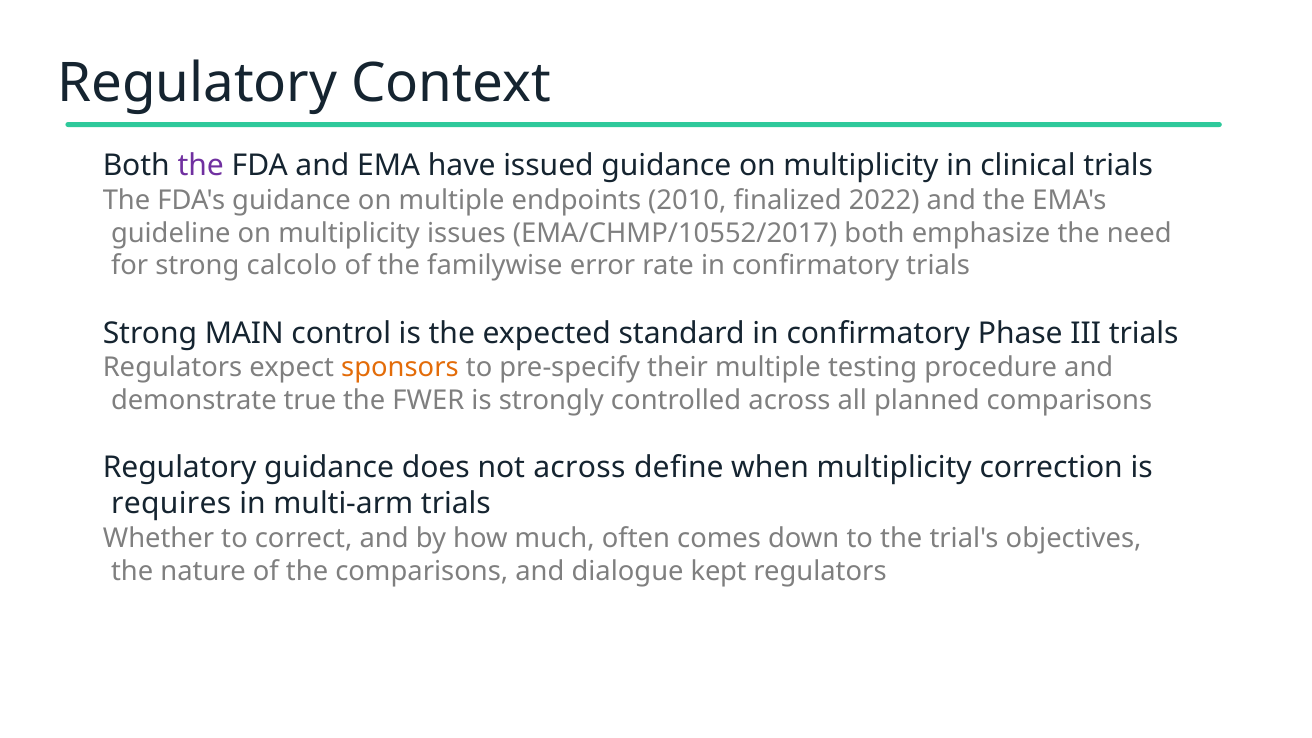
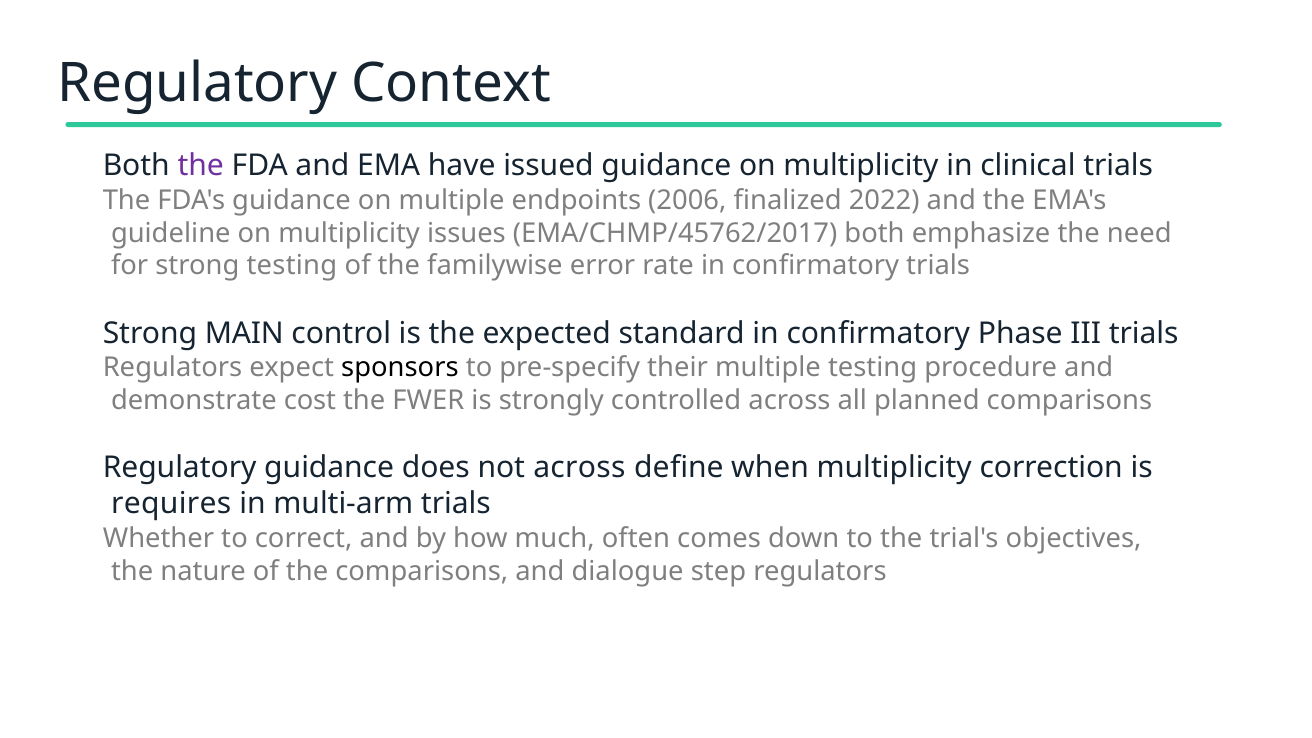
2010: 2010 -> 2006
EMA/CHMP/10552/2017: EMA/CHMP/10552/2017 -> EMA/CHMP/45762/2017
strong calcolo: calcolo -> testing
sponsors colour: orange -> black
true: true -> cost
kept: kept -> step
